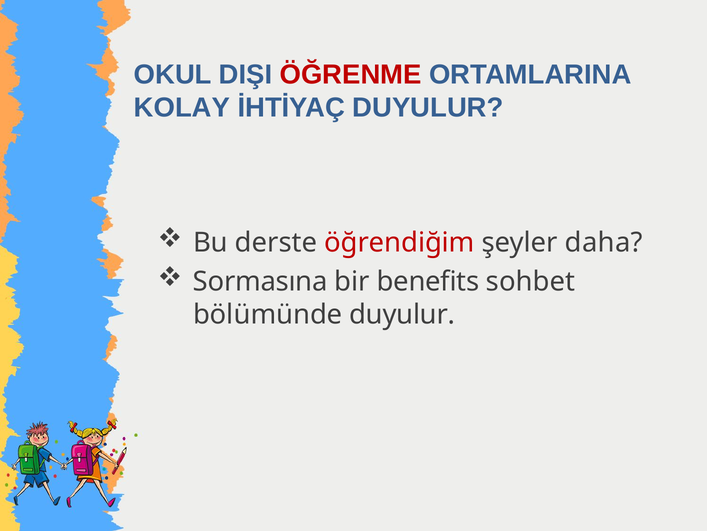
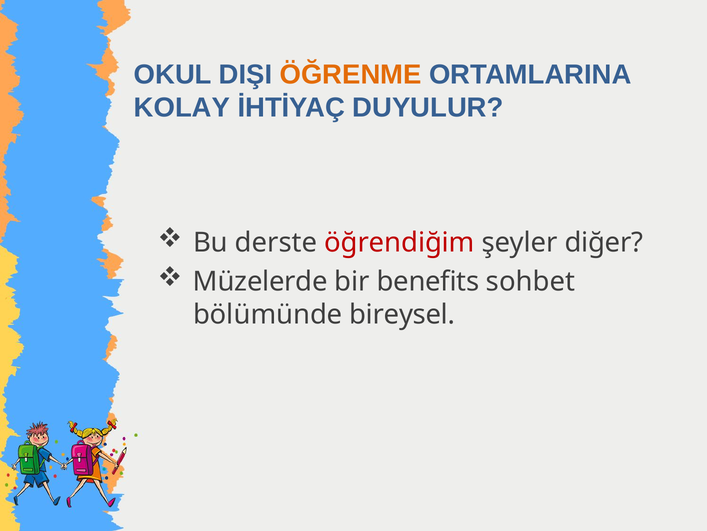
ÖĞRENME colour: red -> orange
daha: daha -> diğer
Sormasına: Sormasına -> Müzelerde
bölümünde duyulur: duyulur -> bireysel
